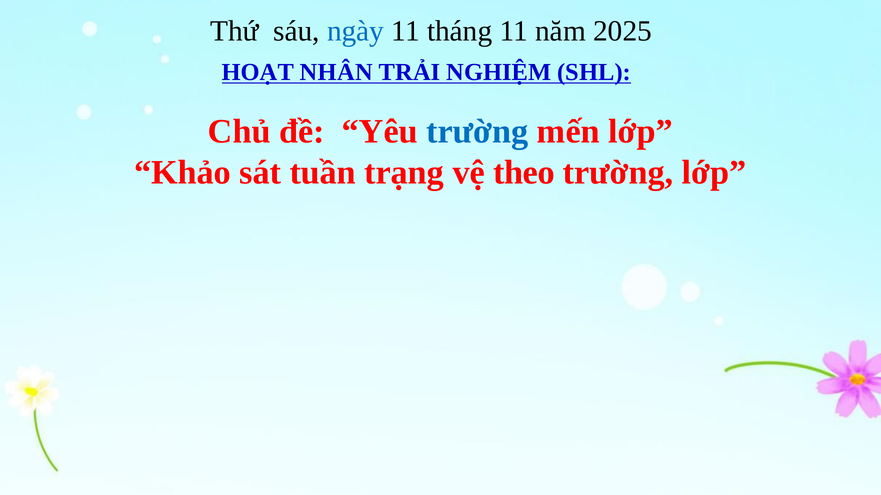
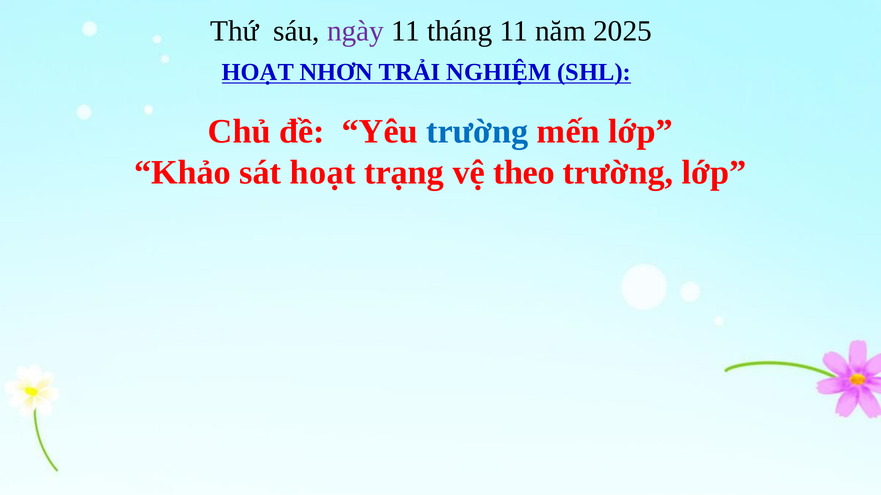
ngày colour: blue -> purple
NHÂN: NHÂN -> NHƠN
sát tuần: tuần -> hoạt
